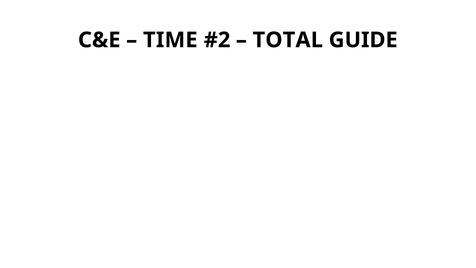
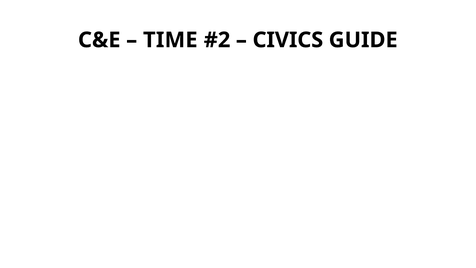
TOTAL: TOTAL -> CIVICS
